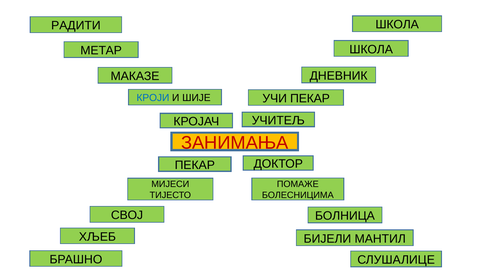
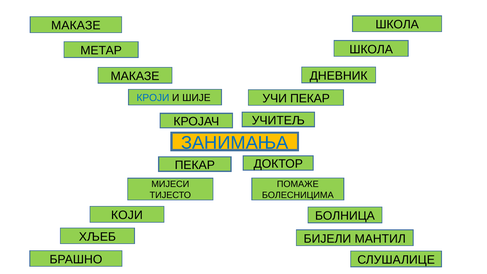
РАДИТИ at (76, 26): РАДИТИ -> МАКАЗЕ
ЗАНИМАЊА colour: red -> blue
СВОЈ: СВОЈ -> КОЈИ
